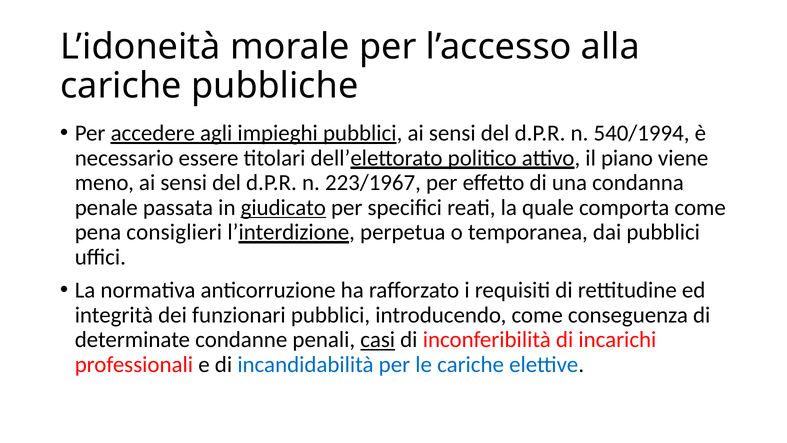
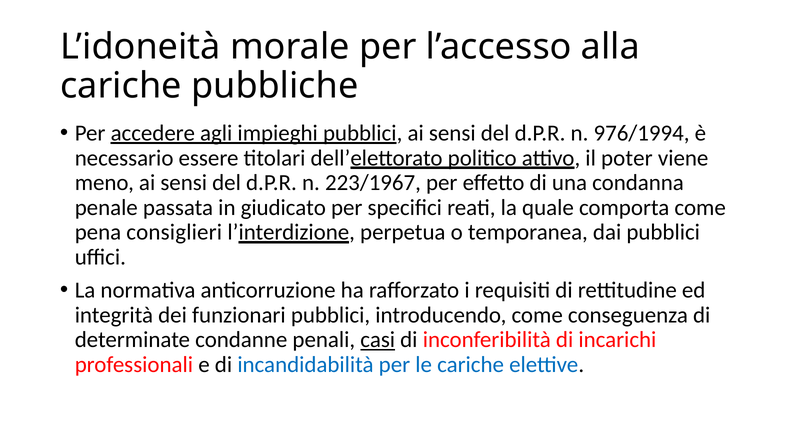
540/1994: 540/1994 -> 976/1994
piano: piano -> poter
giudicato underline: present -> none
